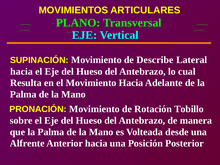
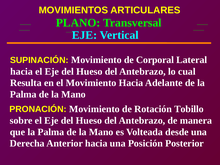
Describe: Describe -> Corporal
Alfrente: Alfrente -> Derecha
